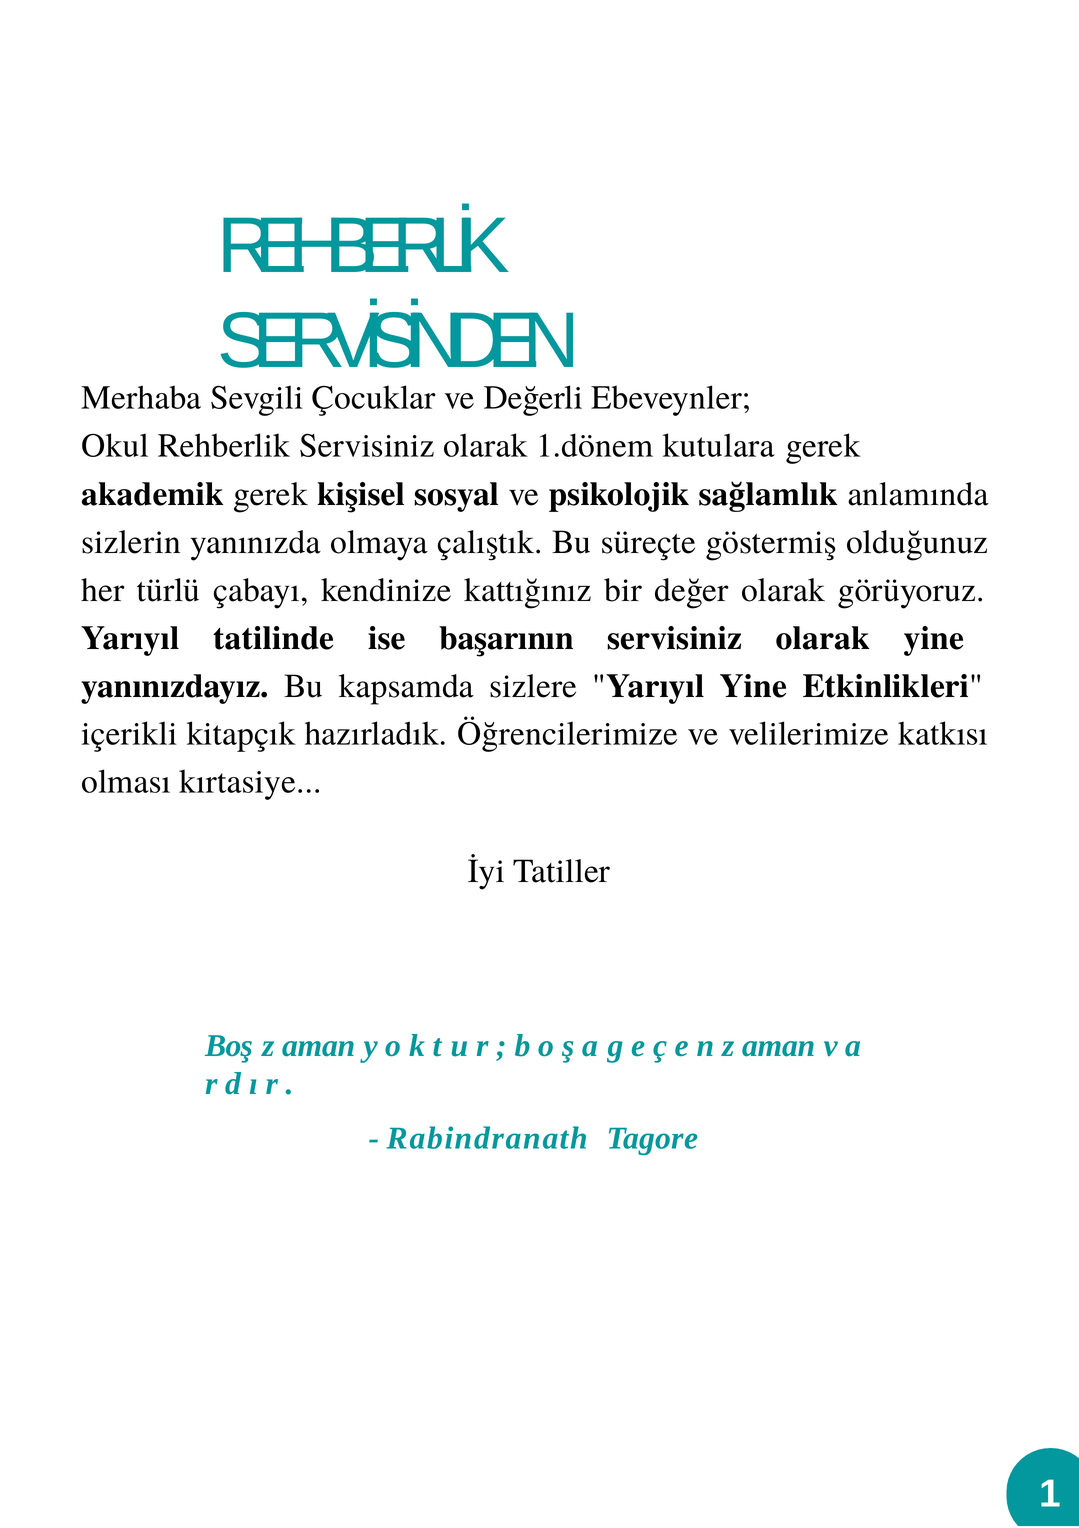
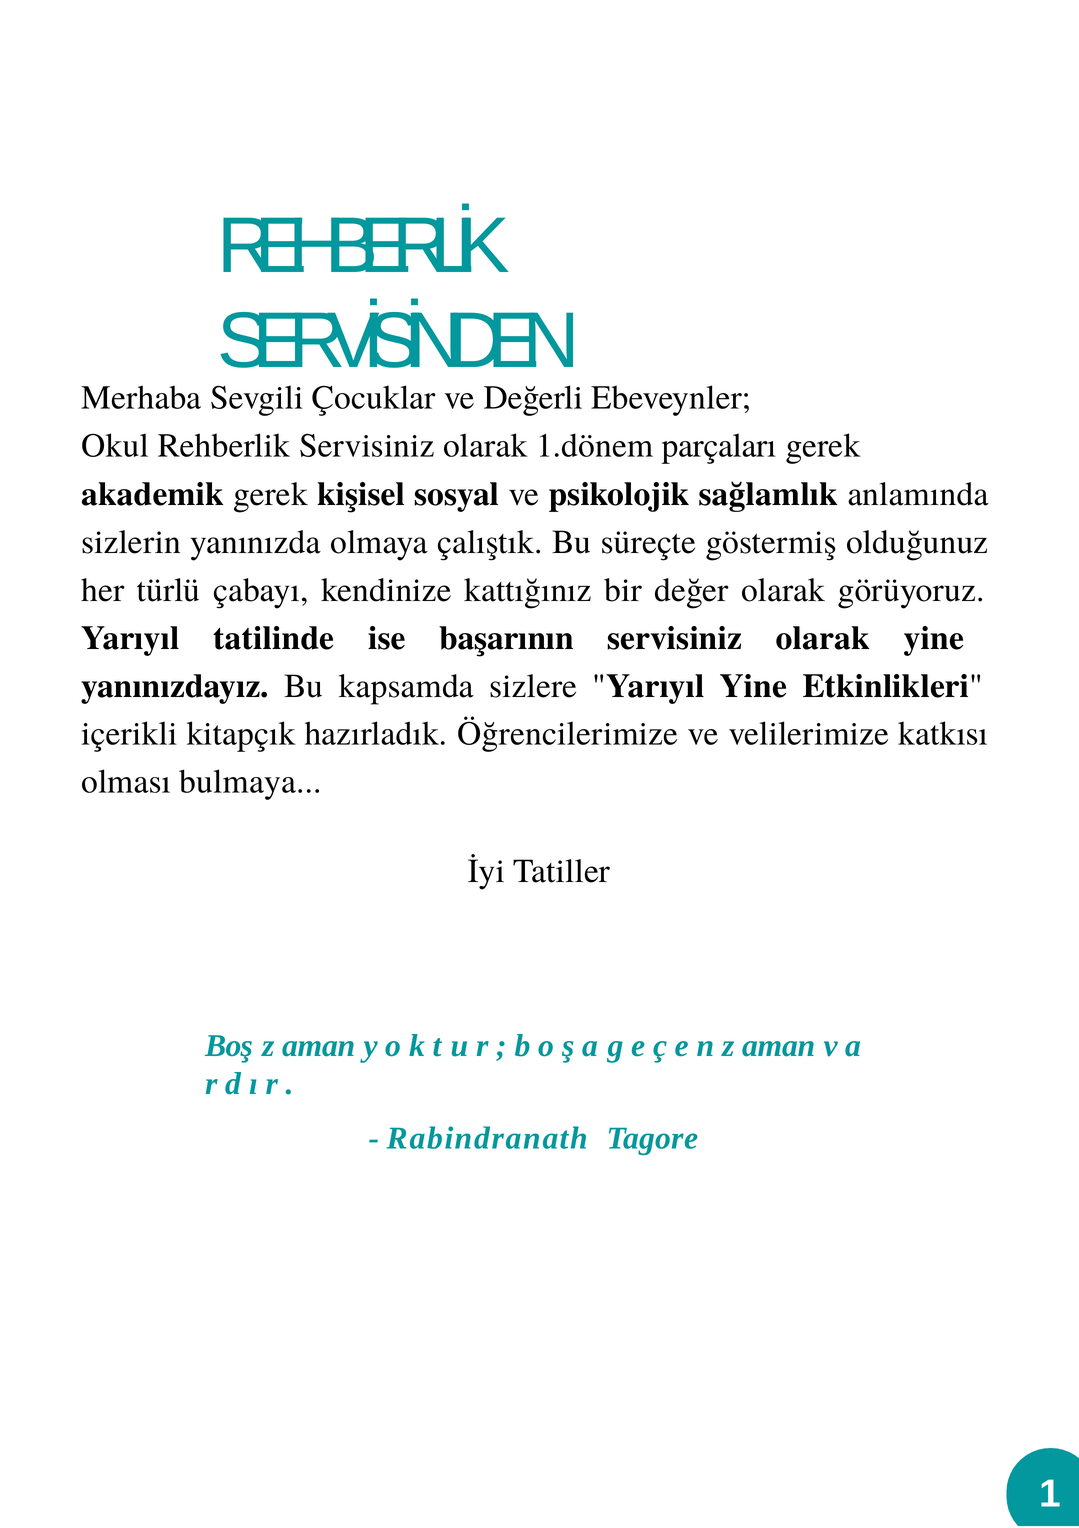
kutulara: kutulara -> parçaları
kırtasiye: kırtasiye -> bulmaya
